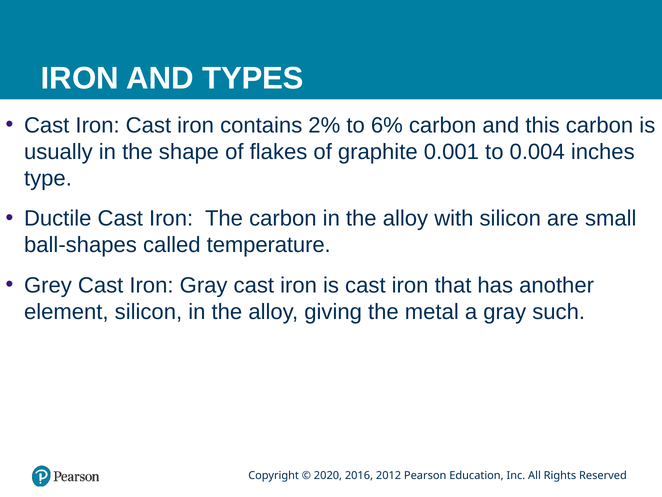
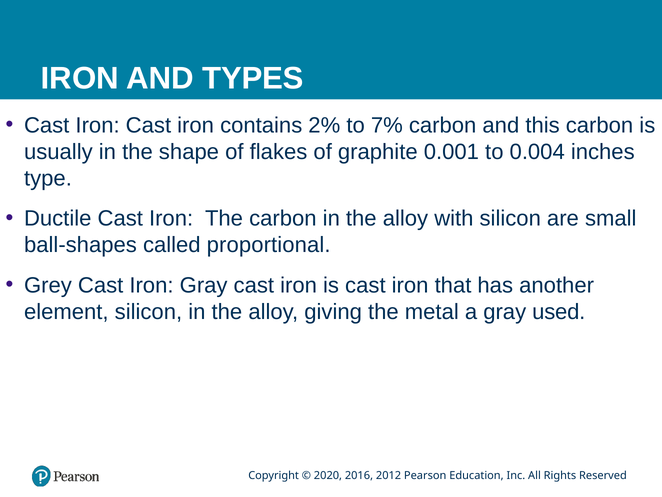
6%: 6% -> 7%
temperature: temperature -> proportional
such: such -> used
